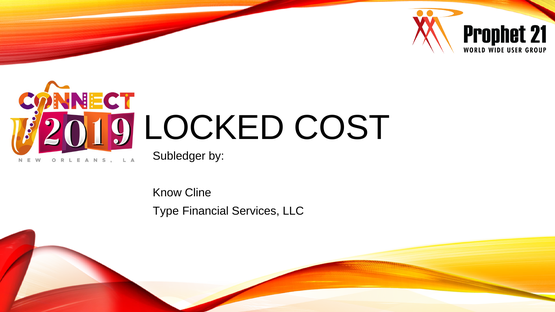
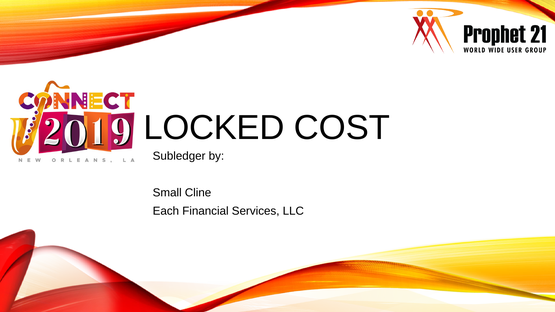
Know: Know -> Small
Type: Type -> Each
